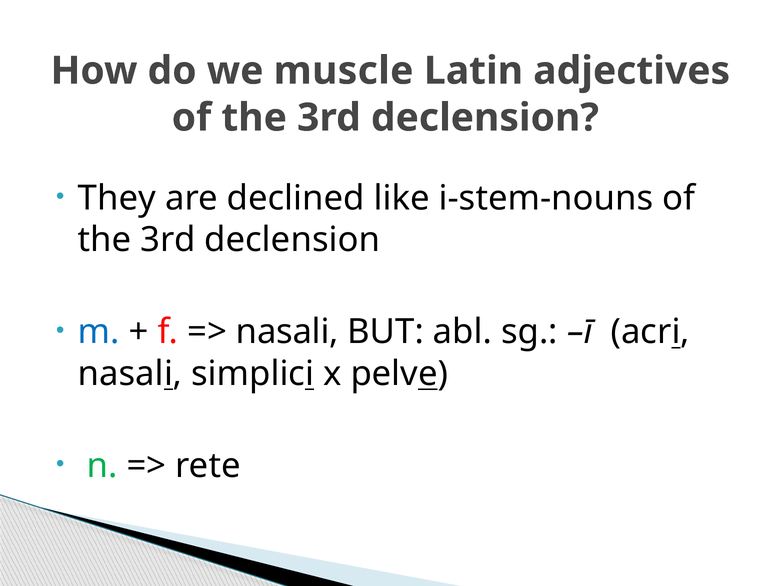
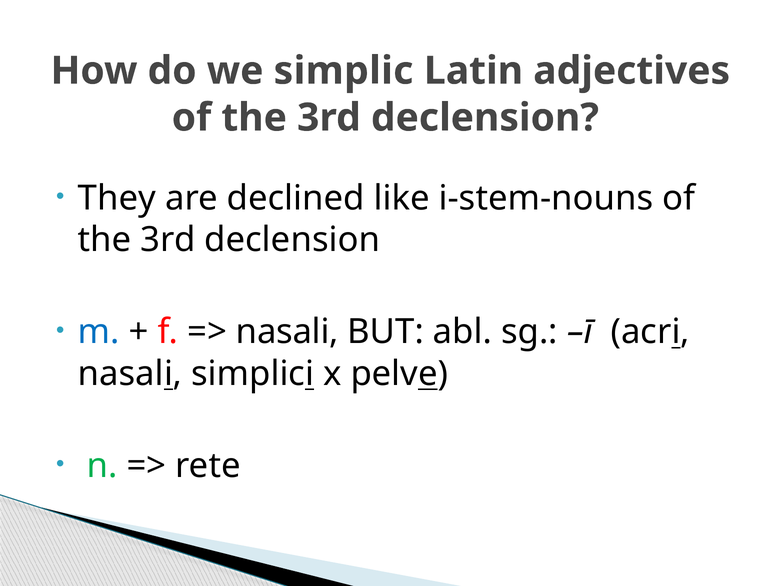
muscle: muscle -> simplic
